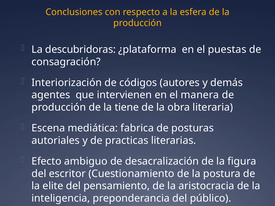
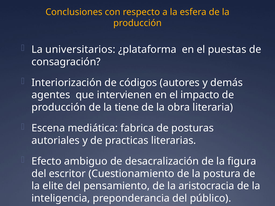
descubridoras: descubridoras -> universitarios
manera: manera -> impacto
